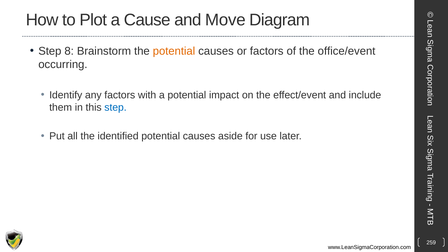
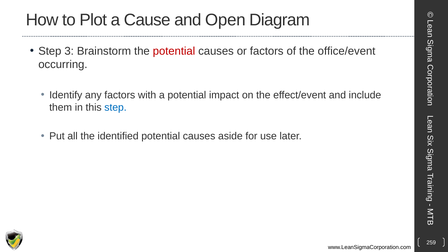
Move: Move -> Open
8: 8 -> 3
potential at (174, 51) colour: orange -> red
